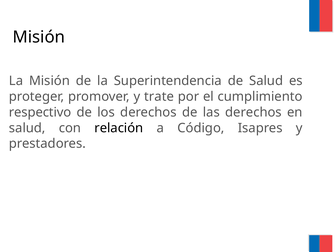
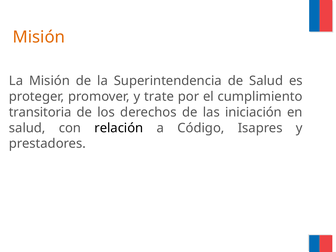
Misión at (39, 37) colour: black -> orange
respectivo: respectivo -> transitoria
las derechos: derechos -> iniciación
